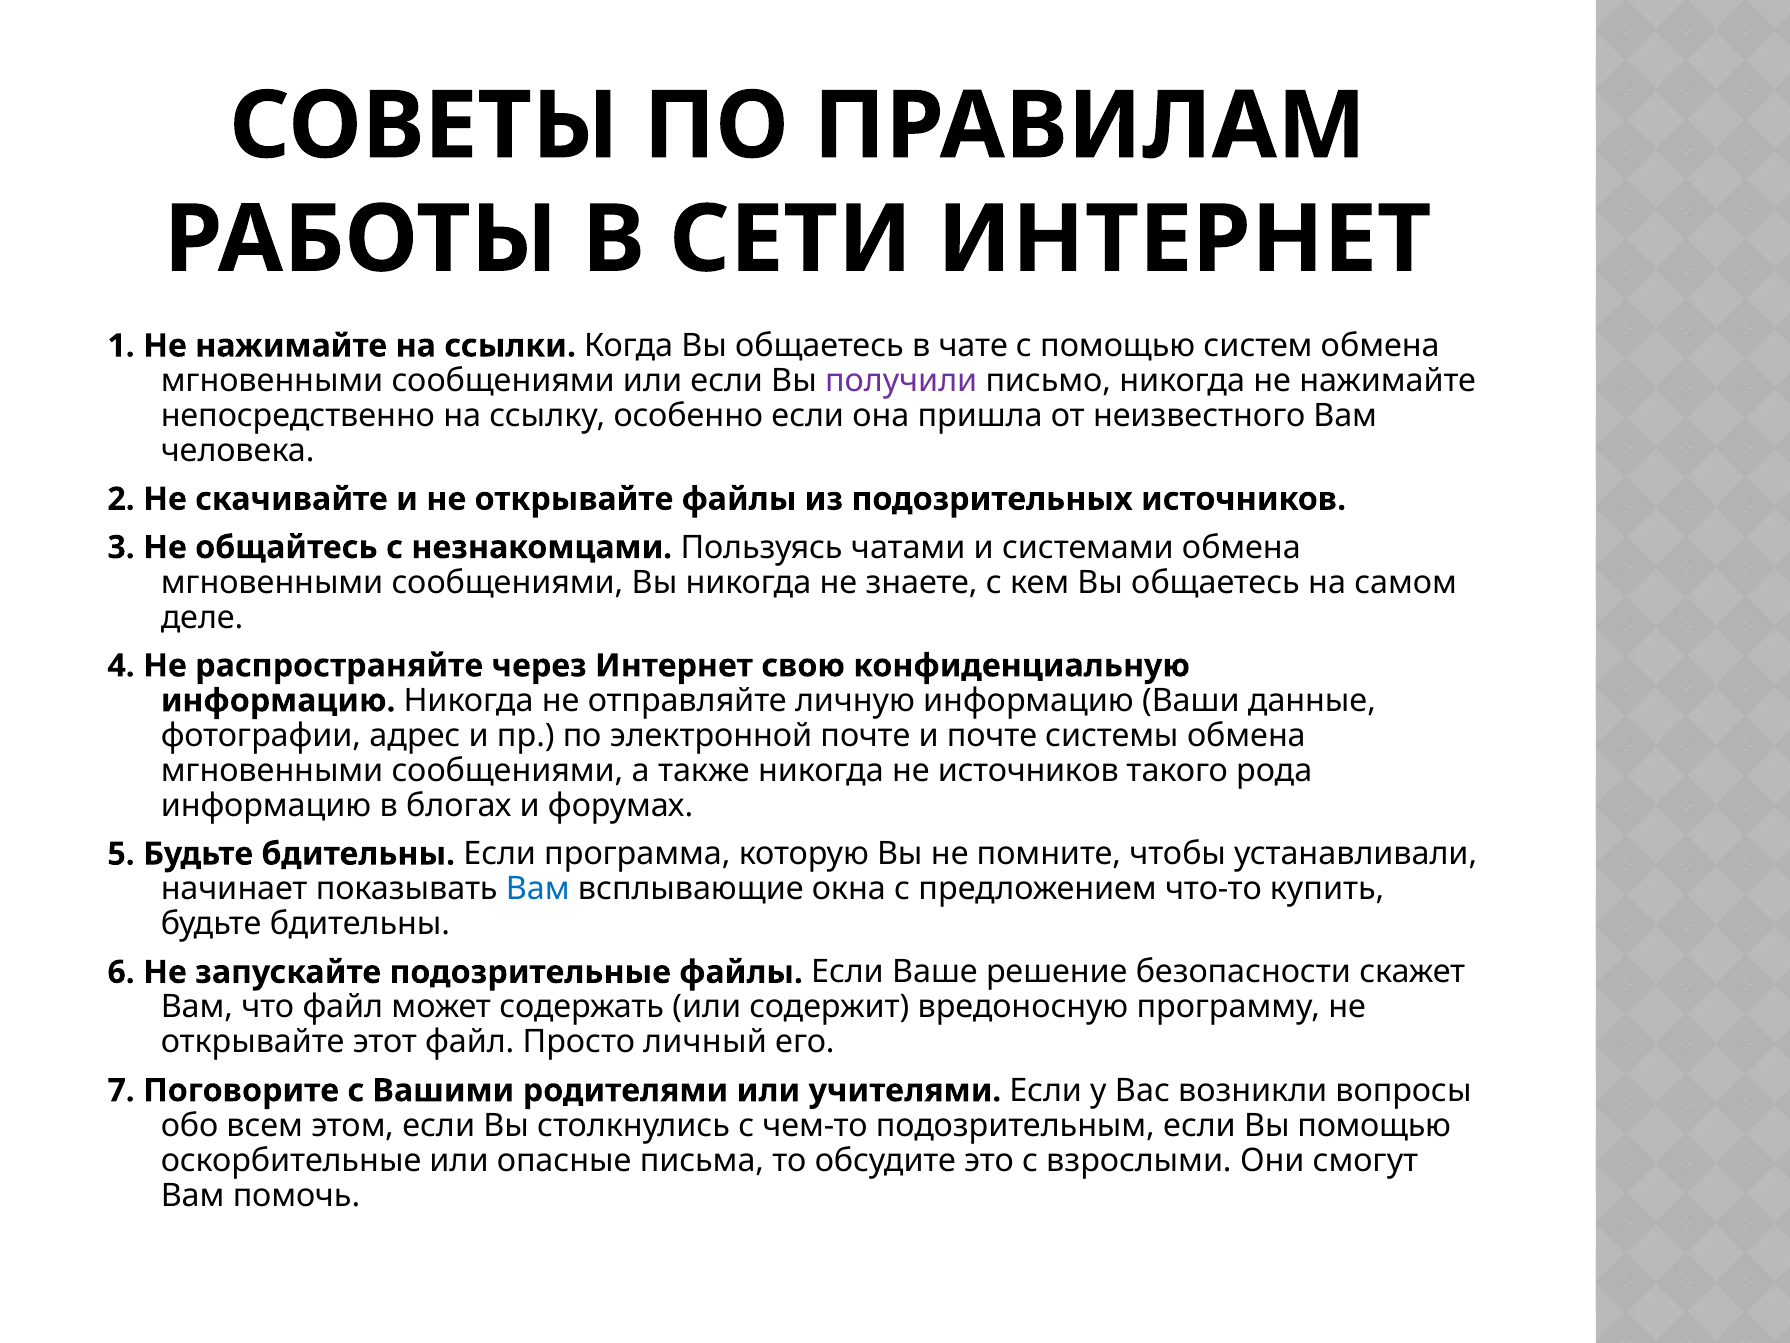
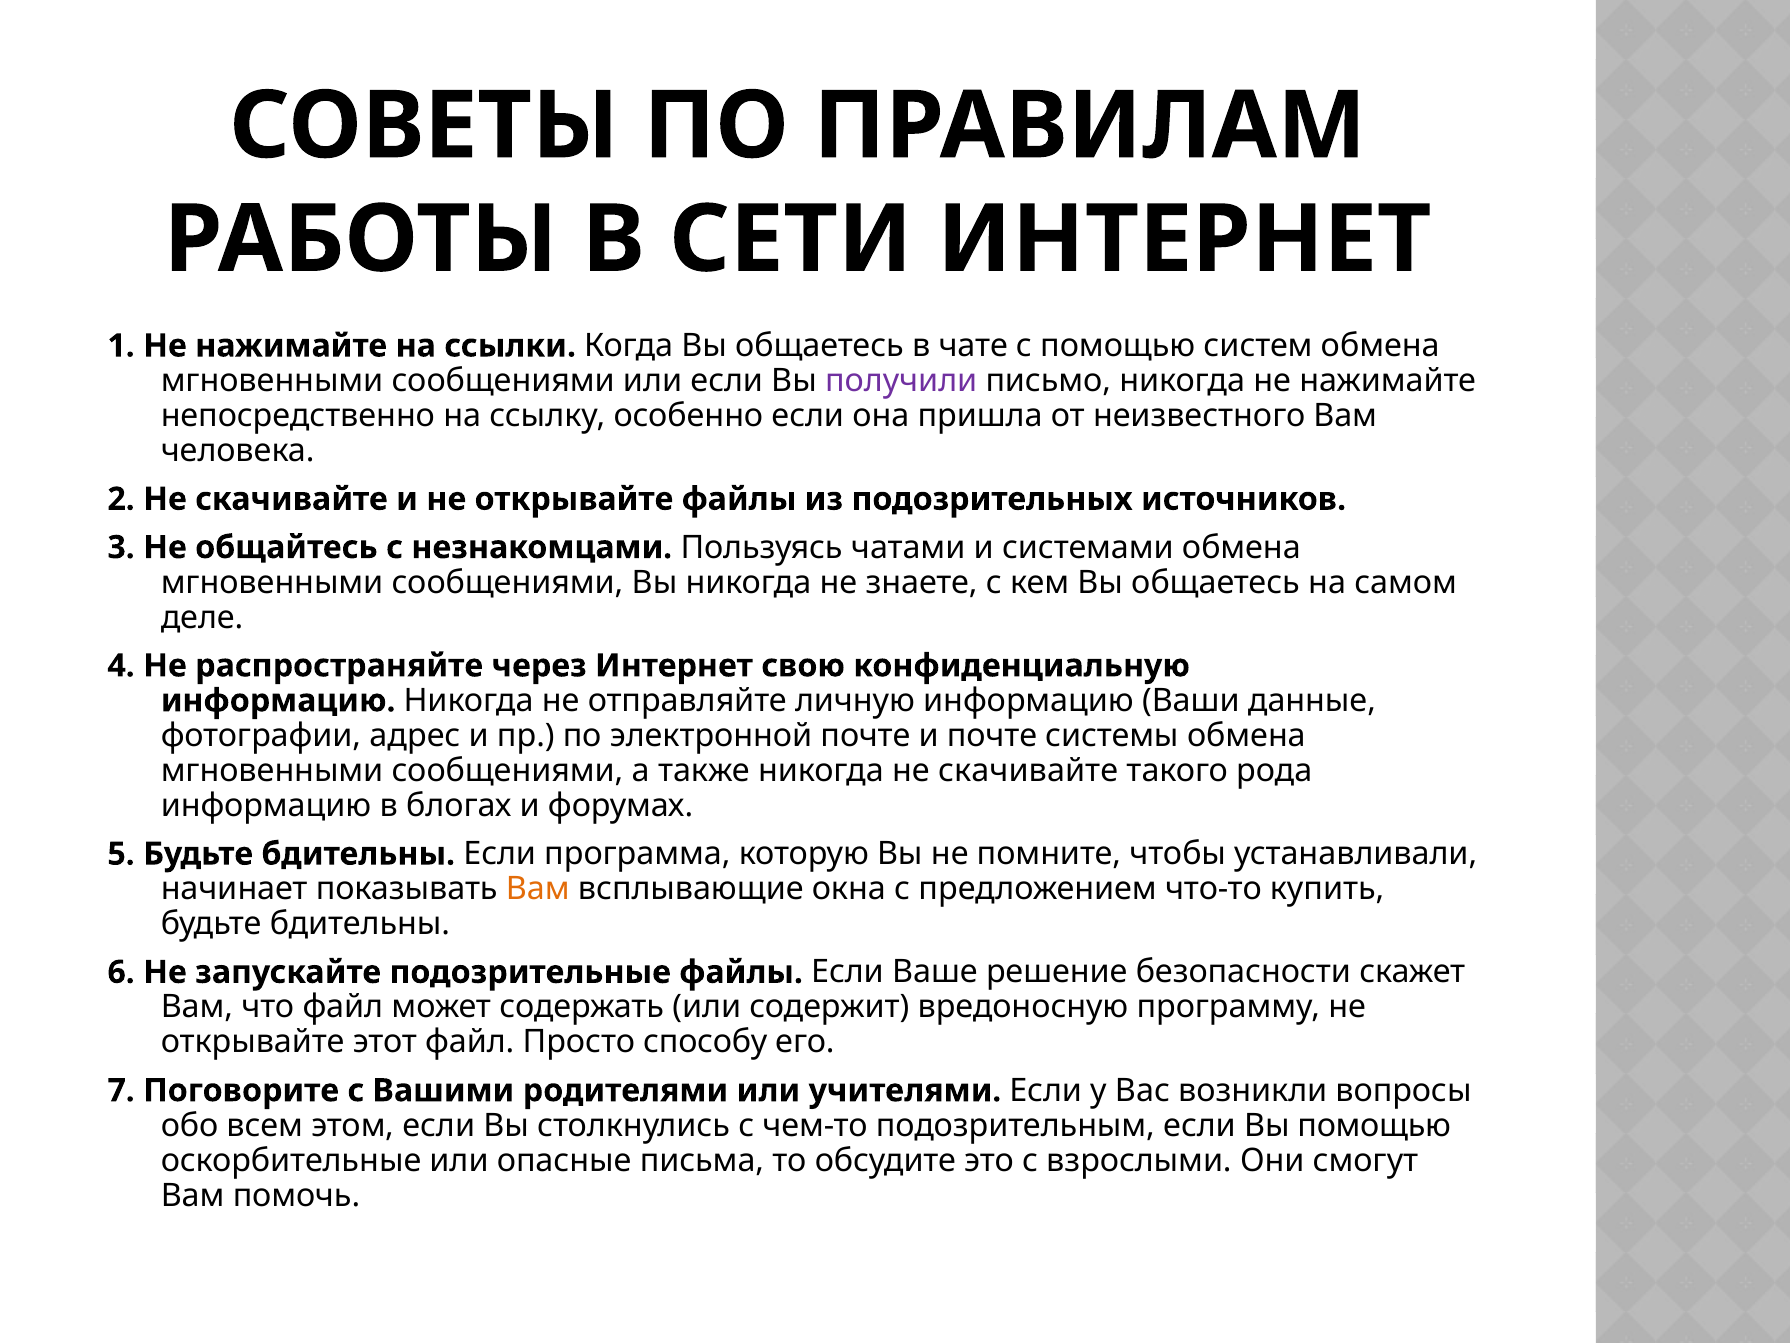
никогда не источников: источников -> скачивайте
Вам at (538, 889) colour: blue -> orange
личный: личный -> способу
